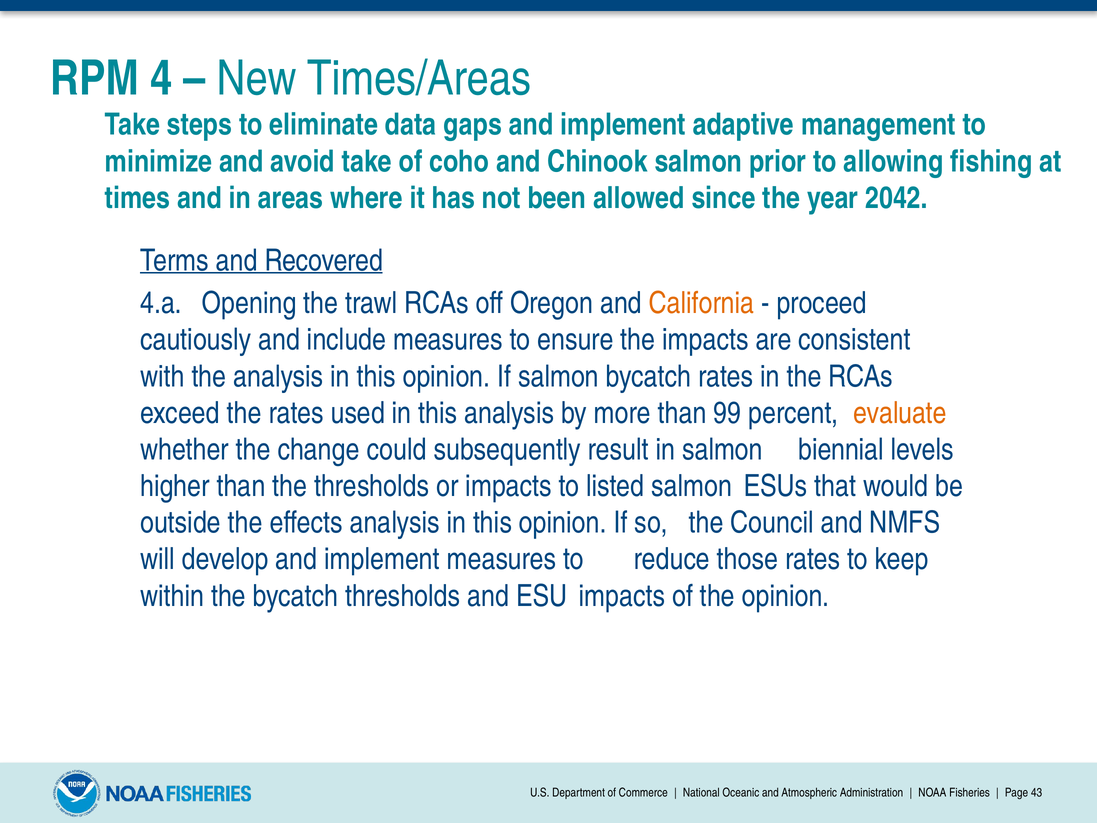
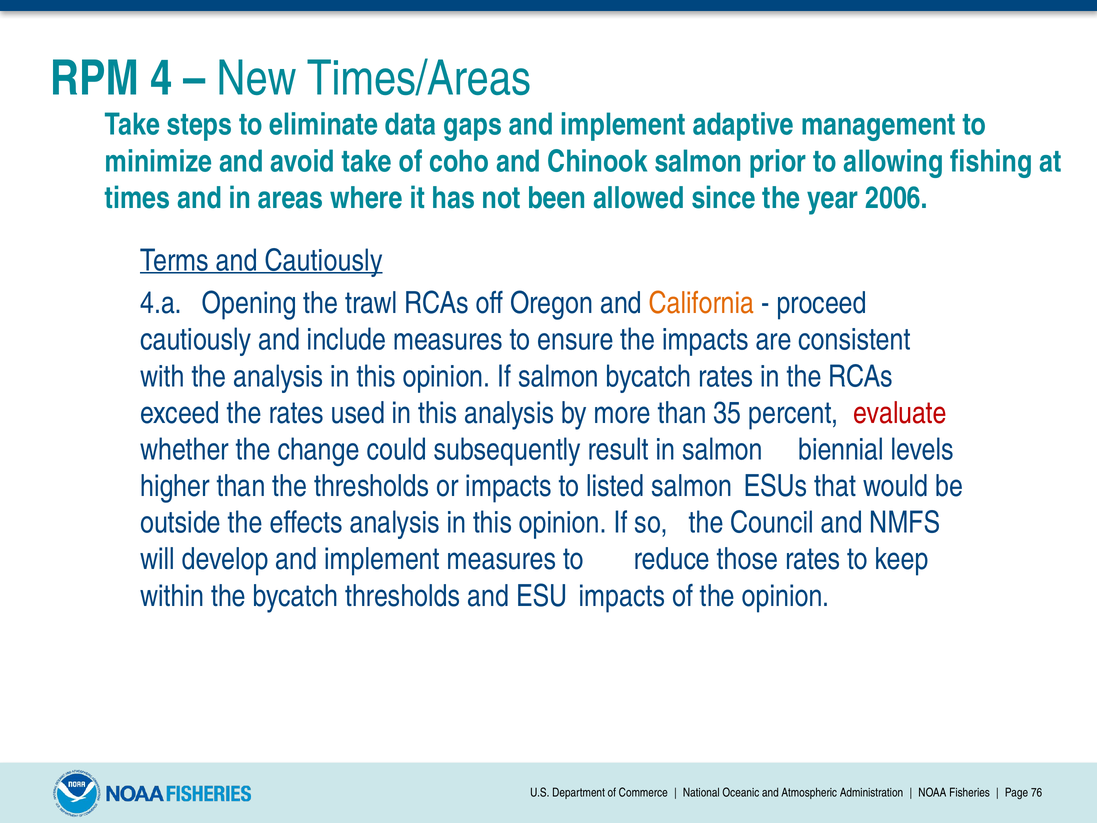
2042: 2042 -> 2006
and Recovered: Recovered -> Cautiously
99: 99 -> 35
evaluate colour: orange -> red
43: 43 -> 76
